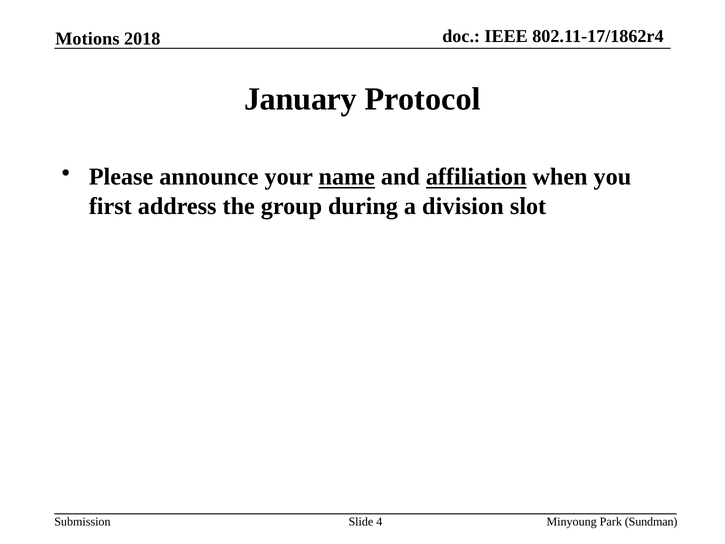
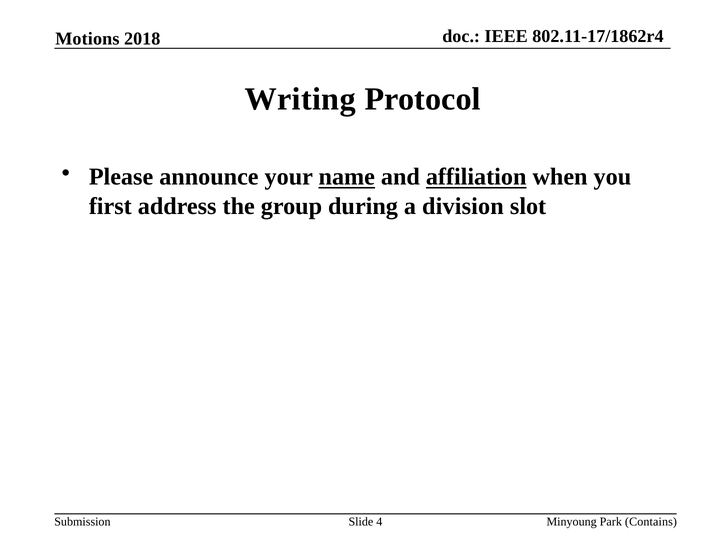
January: January -> Writing
Sundman: Sundman -> Contains
